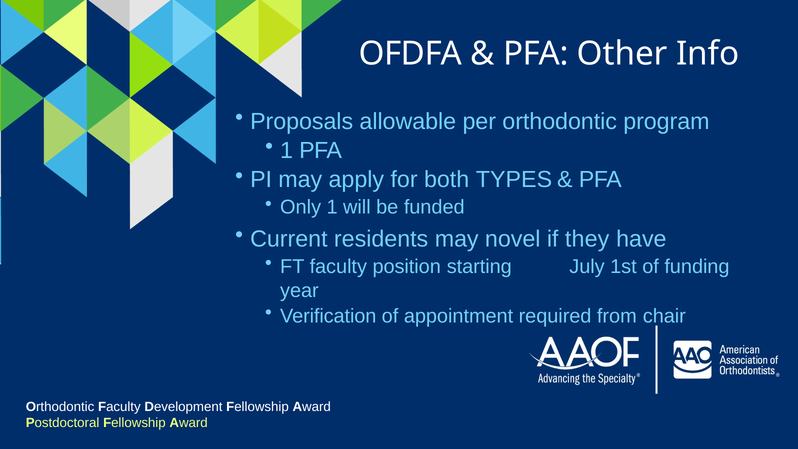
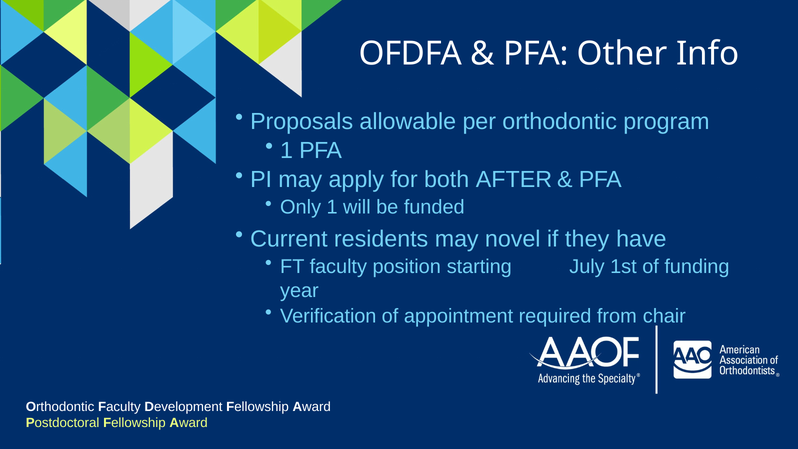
TYPES: TYPES -> AFTER
